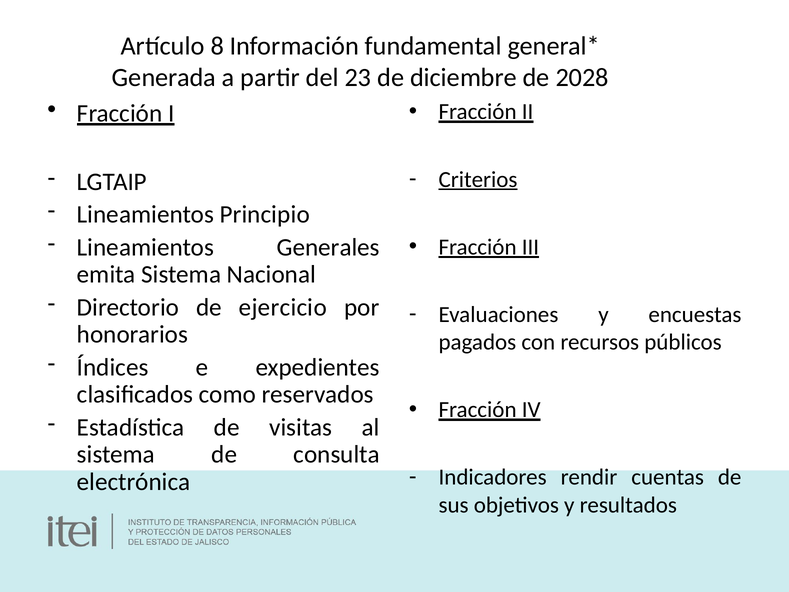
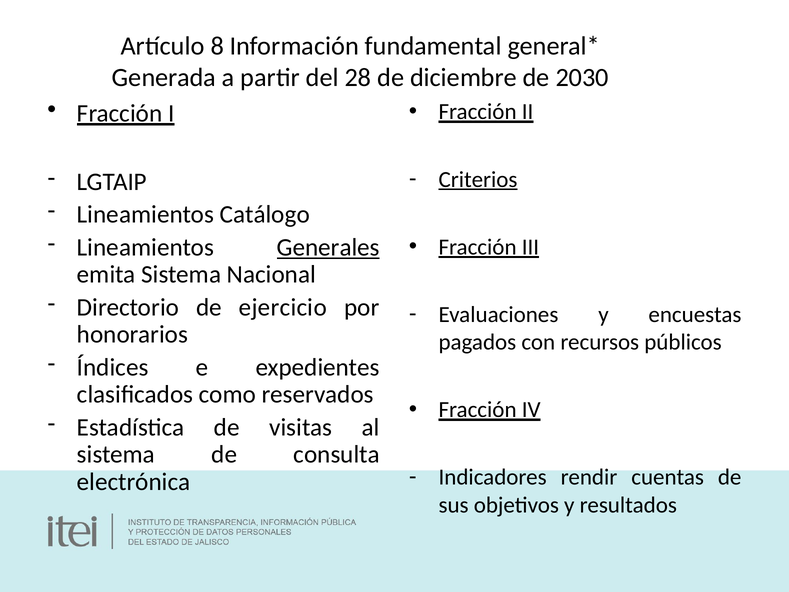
23: 23 -> 28
2028: 2028 -> 2030
Principio: Principio -> Catálogo
Generales underline: none -> present
